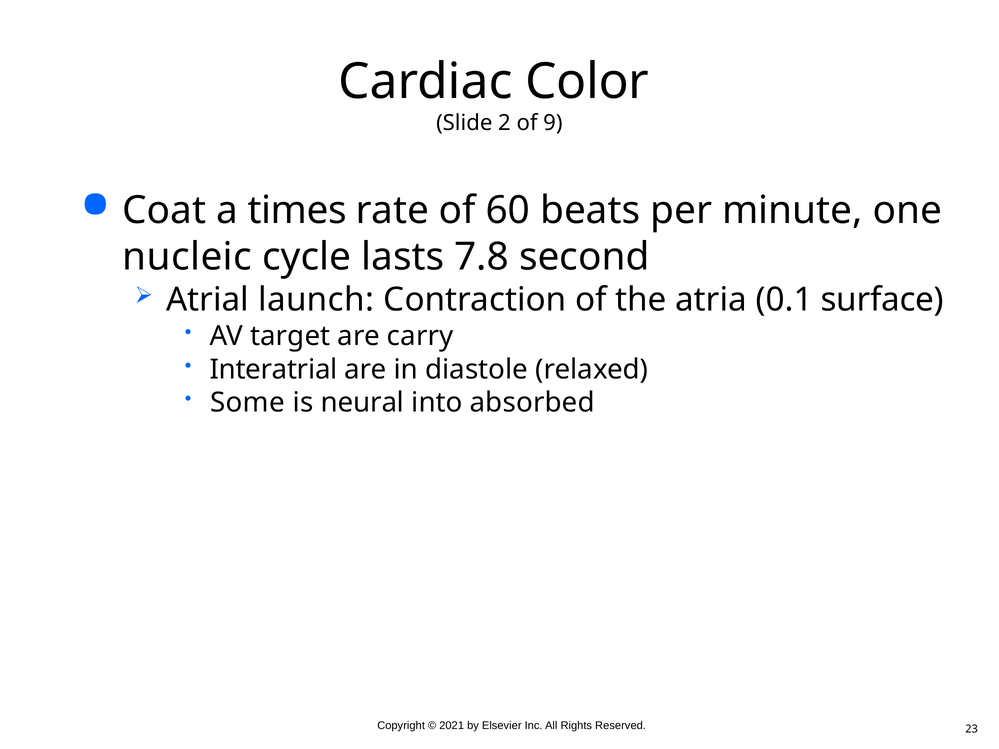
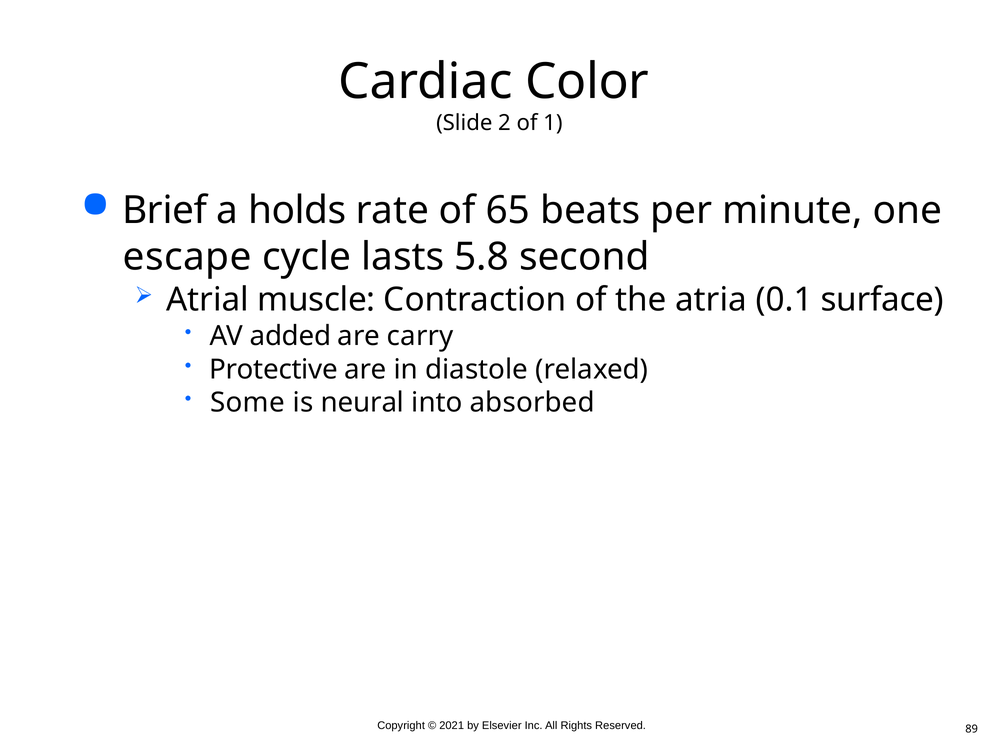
9: 9 -> 1
Coat: Coat -> Brief
times: times -> holds
60: 60 -> 65
nucleic: nucleic -> escape
7.8: 7.8 -> 5.8
launch: launch -> muscle
target: target -> added
Interatrial: Interatrial -> Protective
23: 23 -> 89
